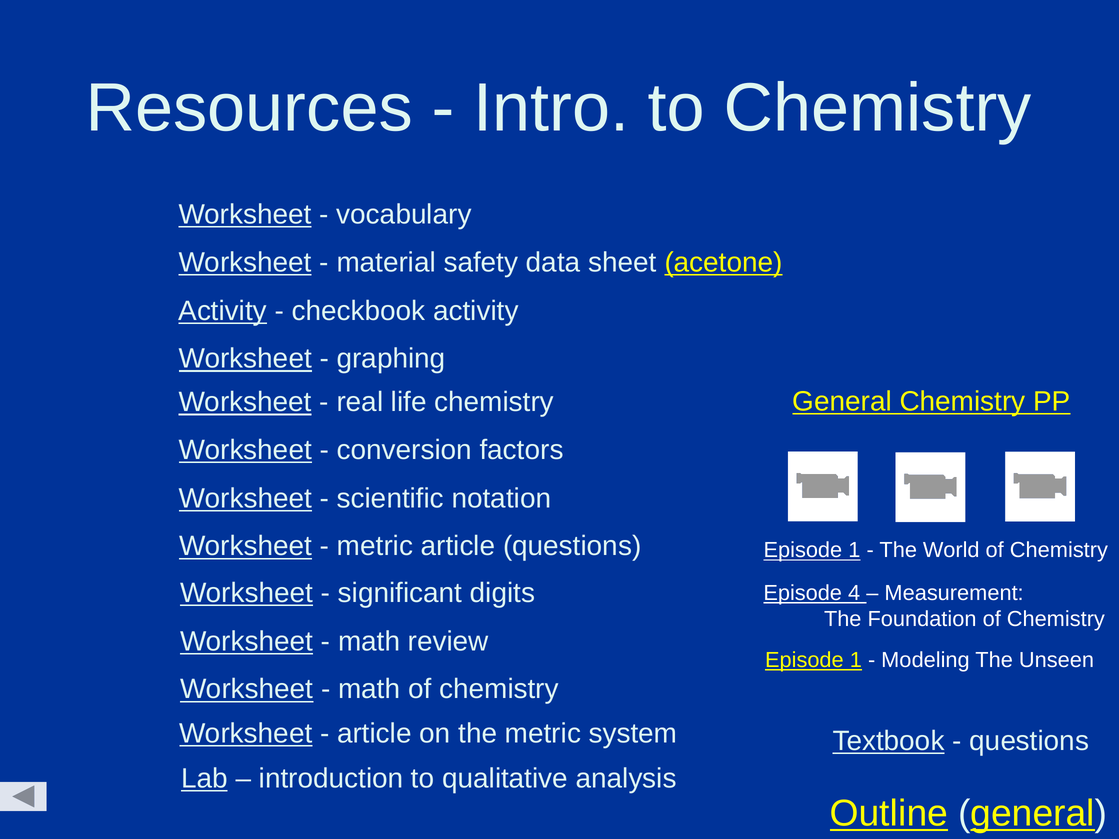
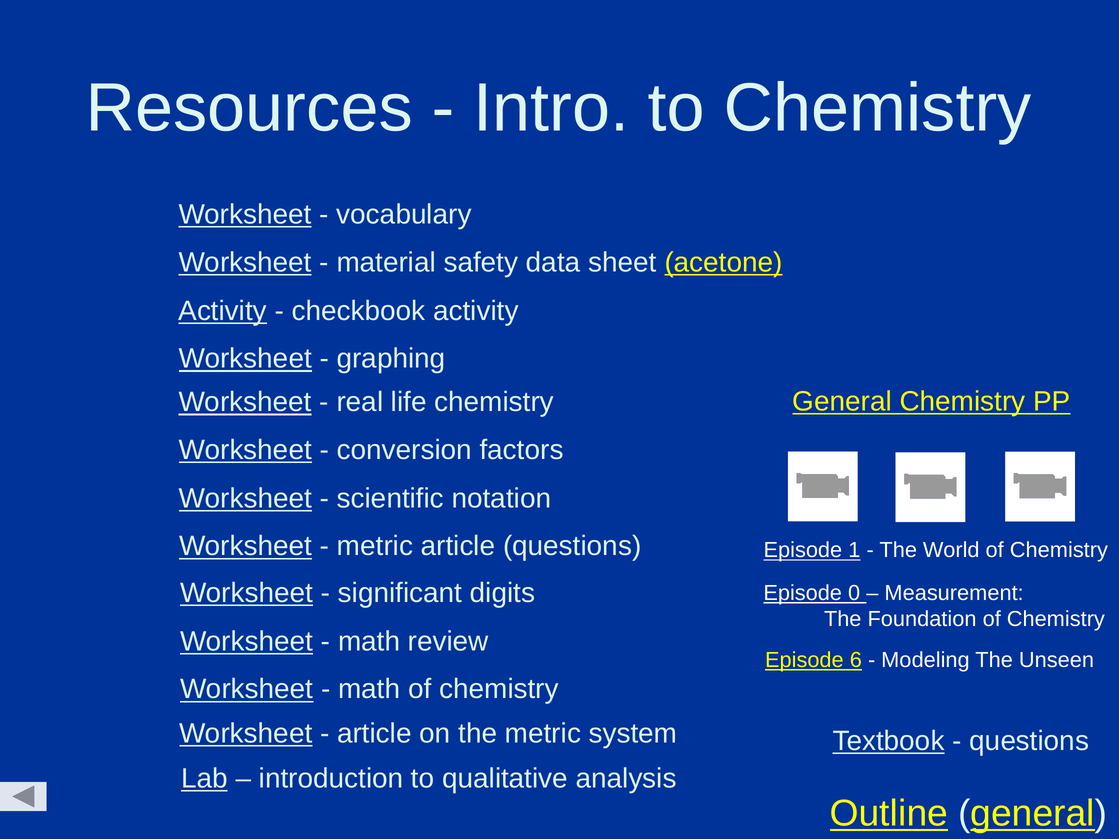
4: 4 -> 0
1 at (856, 660): 1 -> 6
